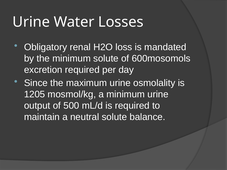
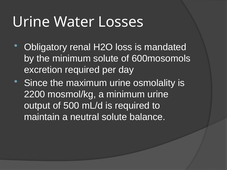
1205: 1205 -> 2200
